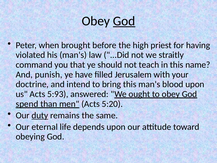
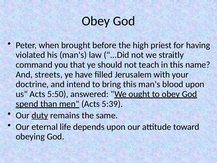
God at (124, 21) underline: present -> none
punish: punish -> streets
5:93: 5:93 -> 5:50
5:20: 5:20 -> 5:39
